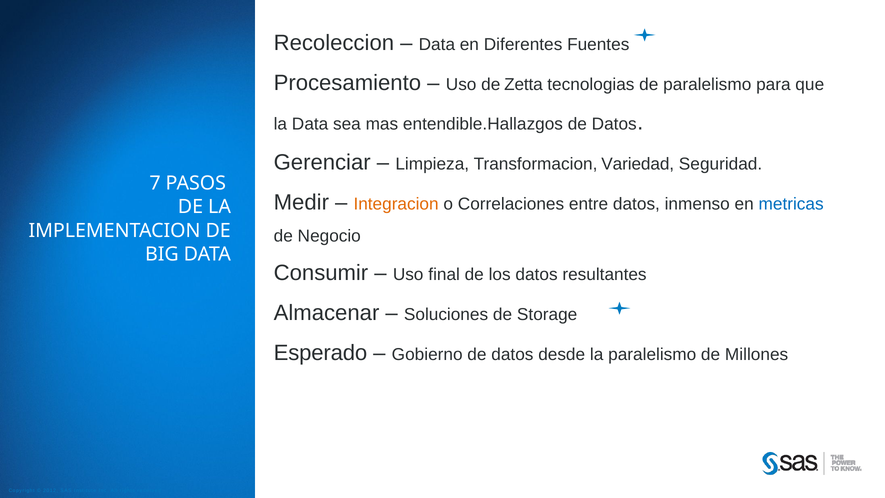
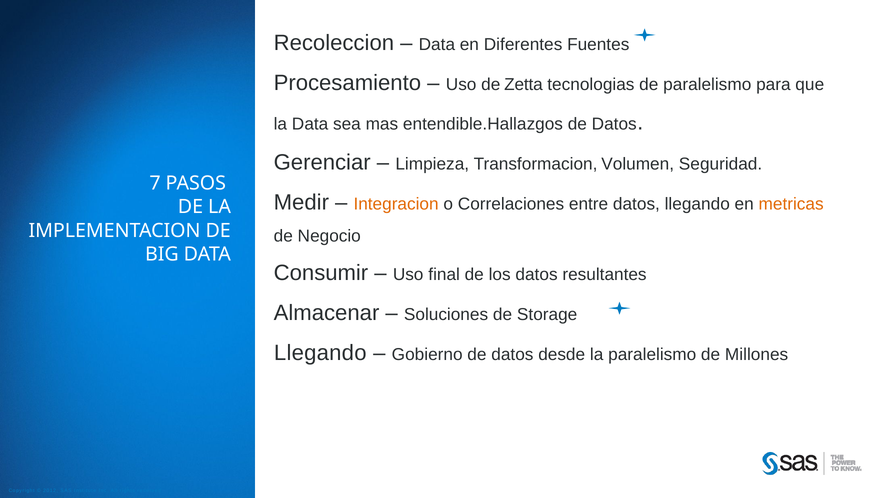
Variedad: Variedad -> Volumen
datos inmenso: inmenso -> llegando
metricas colour: blue -> orange
Esperado at (320, 353): Esperado -> Llegando
